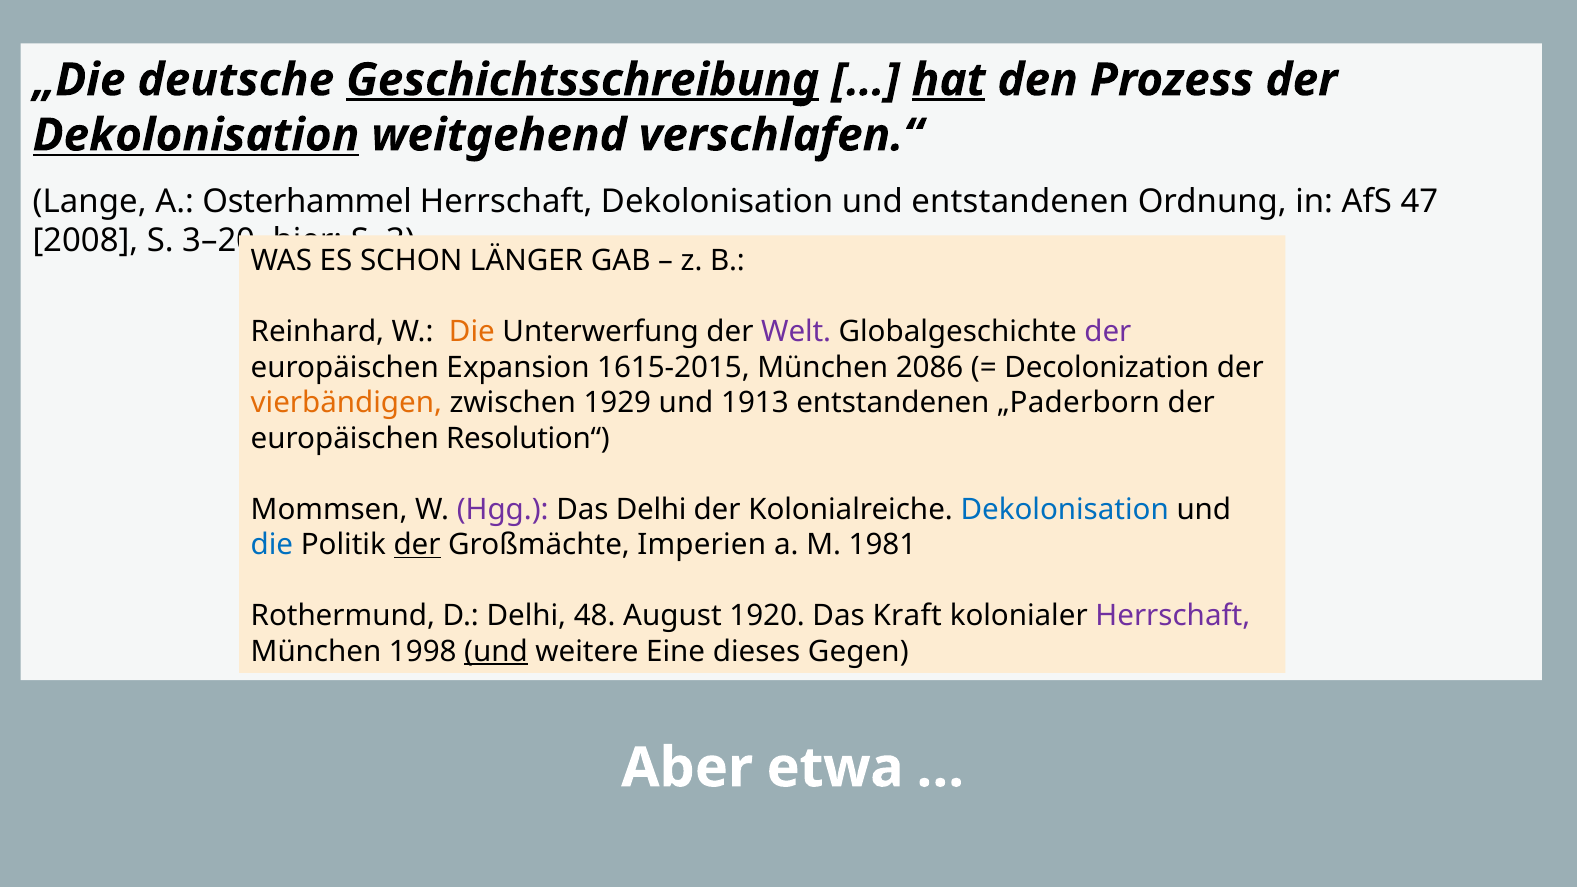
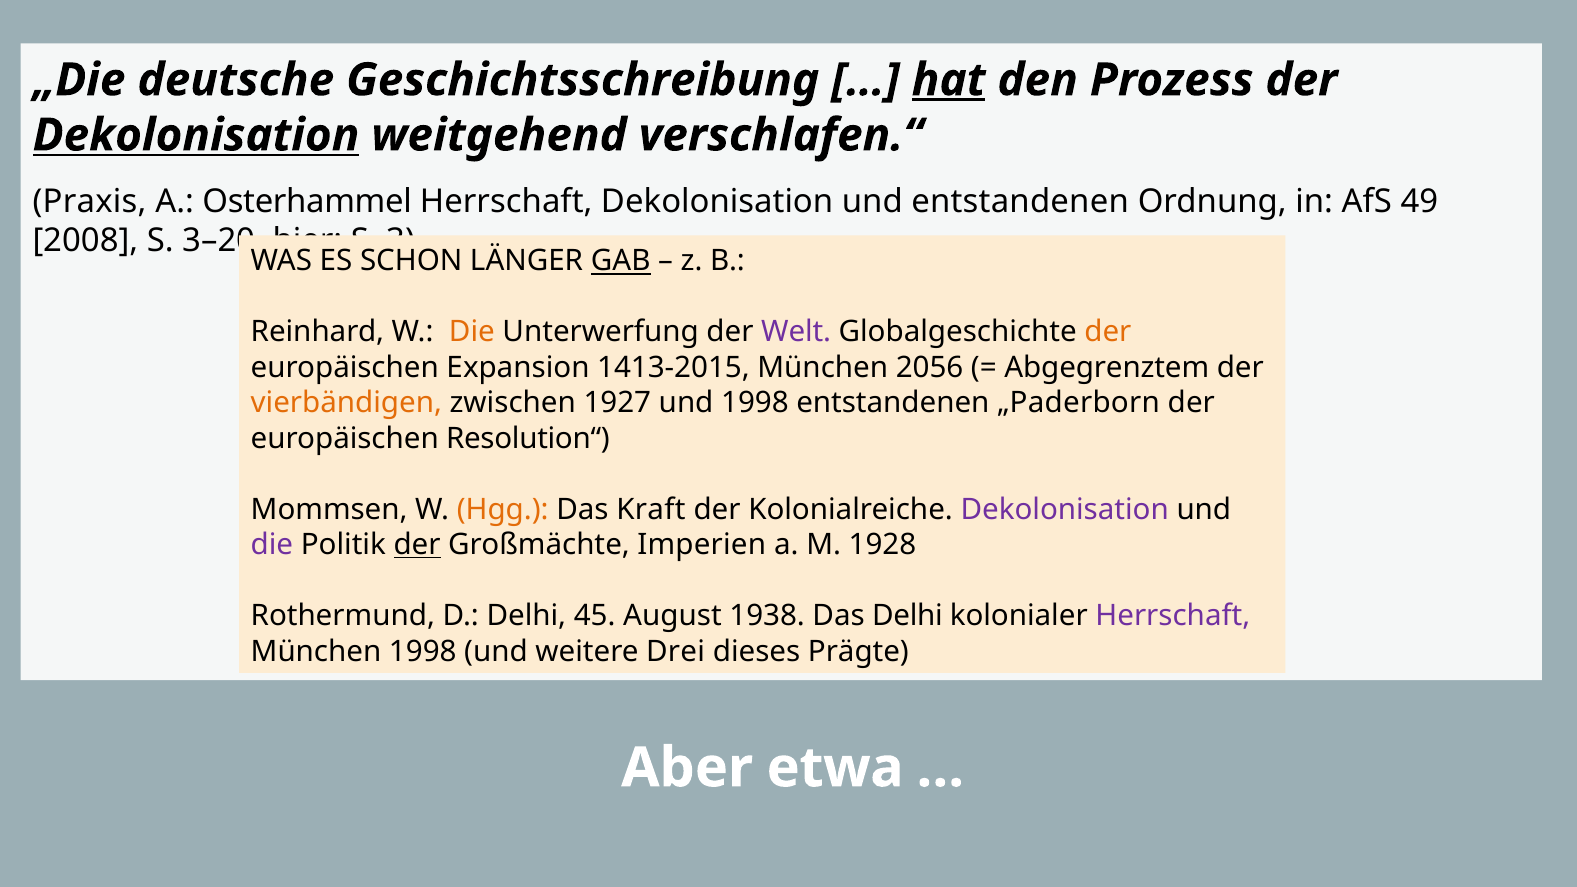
Geschichtsschreibung underline: present -> none
Lange: Lange -> Praxis
47: 47 -> 49
GAB underline: none -> present
der at (1108, 332) colour: purple -> orange
1615-2015: 1615-2015 -> 1413-2015
2086: 2086 -> 2056
Decolonization: Decolonization -> Abgegrenztem
1929: 1929 -> 1927
und 1913: 1913 -> 1998
Hgg colour: purple -> orange
Das Delhi: Delhi -> Kraft
Dekolonisation at (1065, 509) colour: blue -> purple
die at (272, 545) colour: blue -> purple
1981: 1981 -> 1928
48: 48 -> 45
1920: 1920 -> 1938
Das Kraft: Kraft -> Delhi
und at (496, 651) underline: present -> none
Eine: Eine -> Drei
Gegen: Gegen -> Prägte
